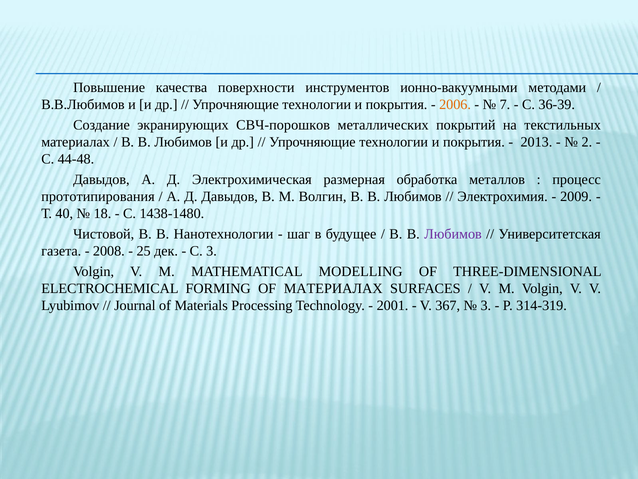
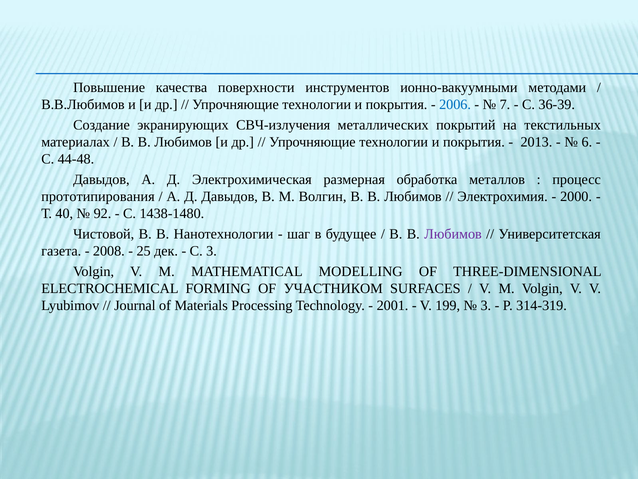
2006 colour: orange -> blue
СВЧ-порошков: СВЧ-порошков -> СВЧ-излучения
2: 2 -> 6
2009: 2009 -> 2000
18: 18 -> 92
OF МАТЕРИАЛАХ: МАТЕРИАЛАХ -> УЧАСТНИКОМ
367: 367 -> 199
